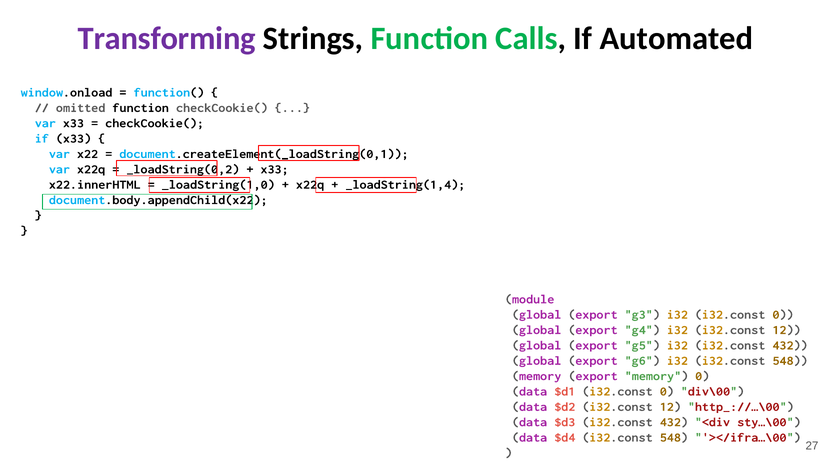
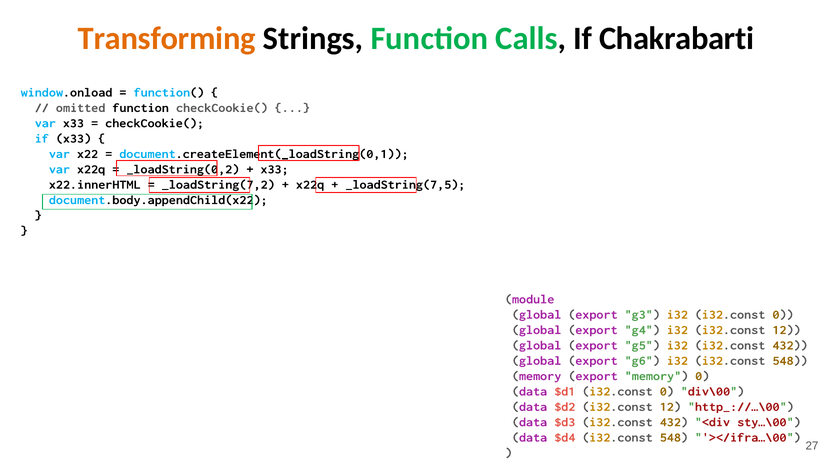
Transforming colour: purple -> orange
Automated: Automated -> Chakrabarti
_loadString(1,0: _loadString(1,0 -> _loadString(7,2
_loadString(1,4: _loadString(1,4 -> _loadString(7,5
